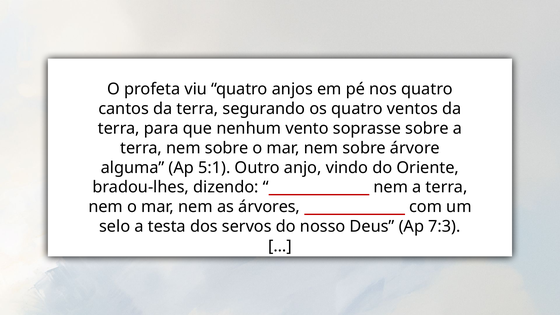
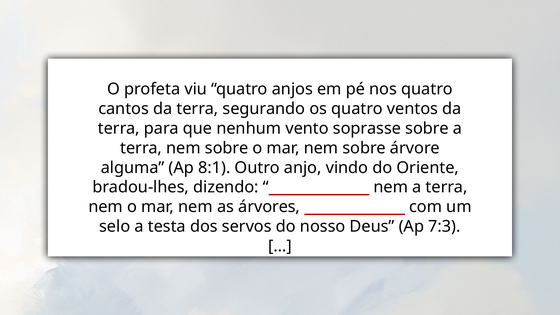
5:1: 5:1 -> 8:1
